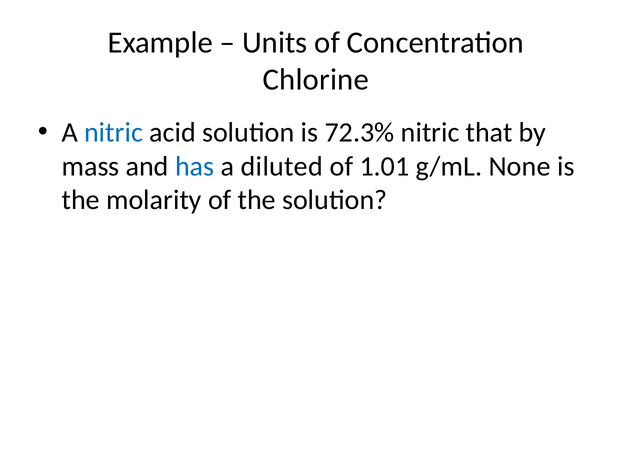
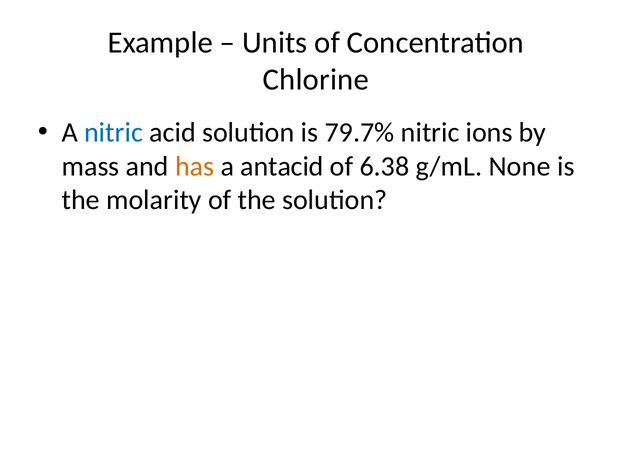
72.3%: 72.3% -> 79.7%
that: that -> ions
has colour: blue -> orange
diluted: diluted -> antacid
1.01: 1.01 -> 6.38
